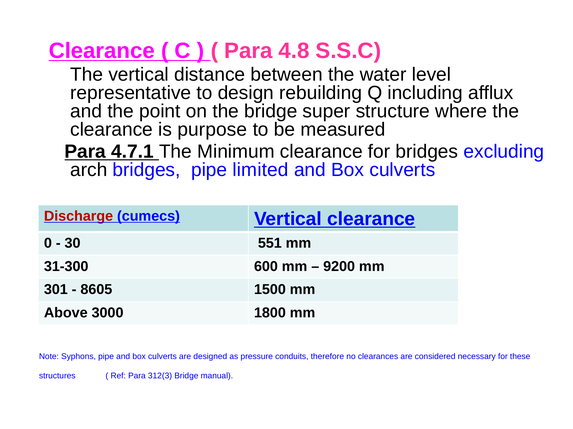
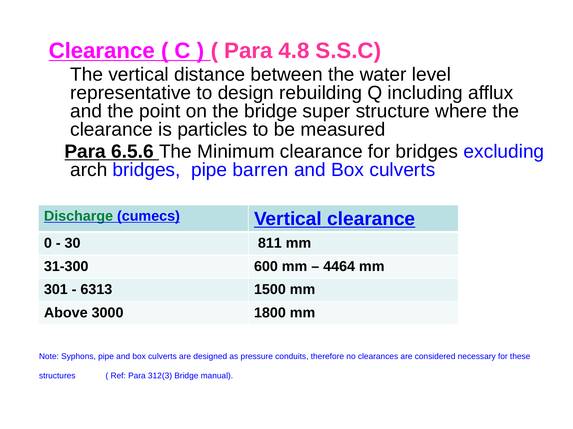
purpose: purpose -> particles
4.7.1: 4.7.1 -> 6.5.6
limited: limited -> barren
Discharge colour: red -> green
551: 551 -> 811
9200: 9200 -> 4464
8605: 8605 -> 6313
